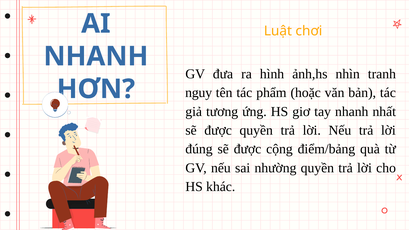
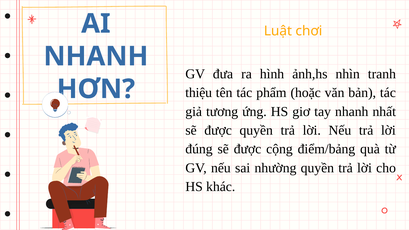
nguy: nguy -> thiệu
